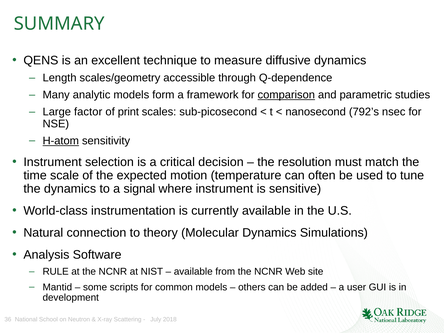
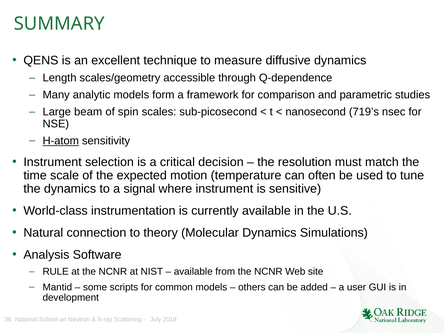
comparison underline: present -> none
factor: factor -> beam
print: print -> spin
792’s: 792’s -> 719’s
